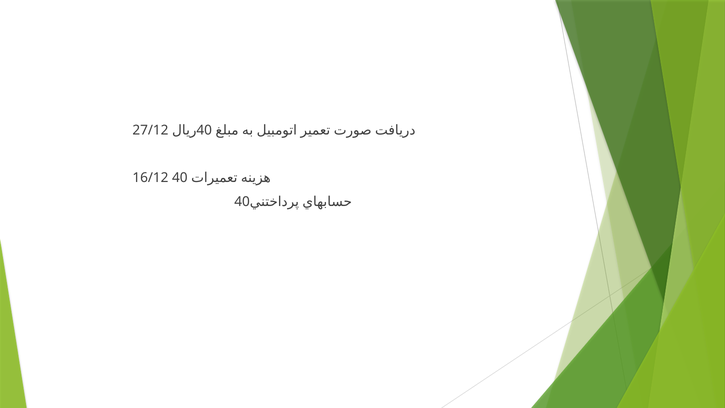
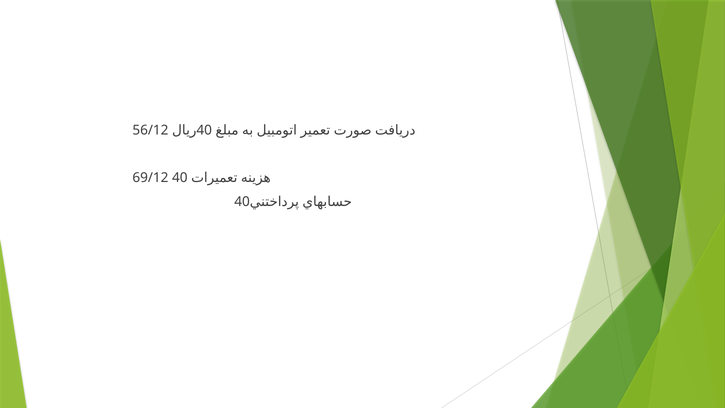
27/12: 27/12 -> 56/12
16/12: 16/12 -> 69/12
